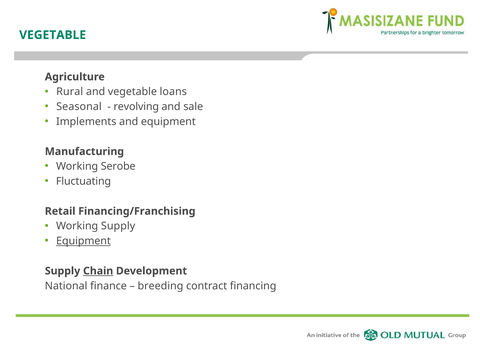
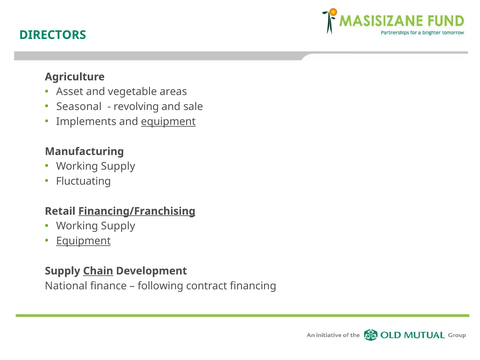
VEGETABLE at (53, 35): VEGETABLE -> DIRECTORS
Rural: Rural -> Asset
loans: loans -> areas
equipment at (168, 122) underline: none -> present
Serobe at (118, 166): Serobe -> Supply
Financing/Franchising underline: none -> present
breeding: breeding -> following
